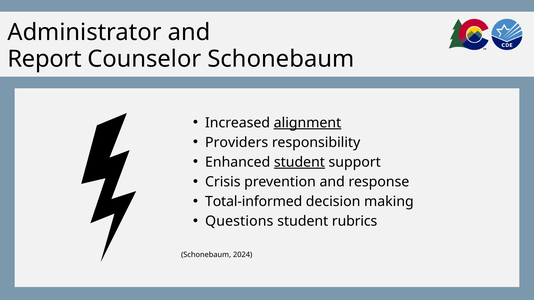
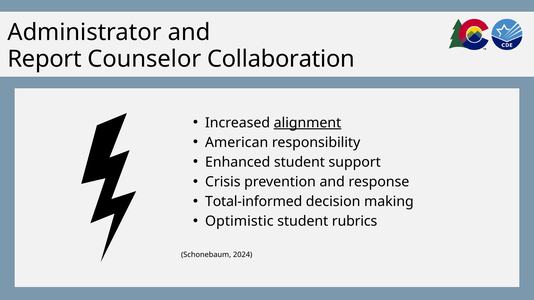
Counselor Schonebaum: Schonebaum -> Collaboration
Providers: Providers -> American
student at (299, 162) underline: present -> none
Questions: Questions -> Optimistic
